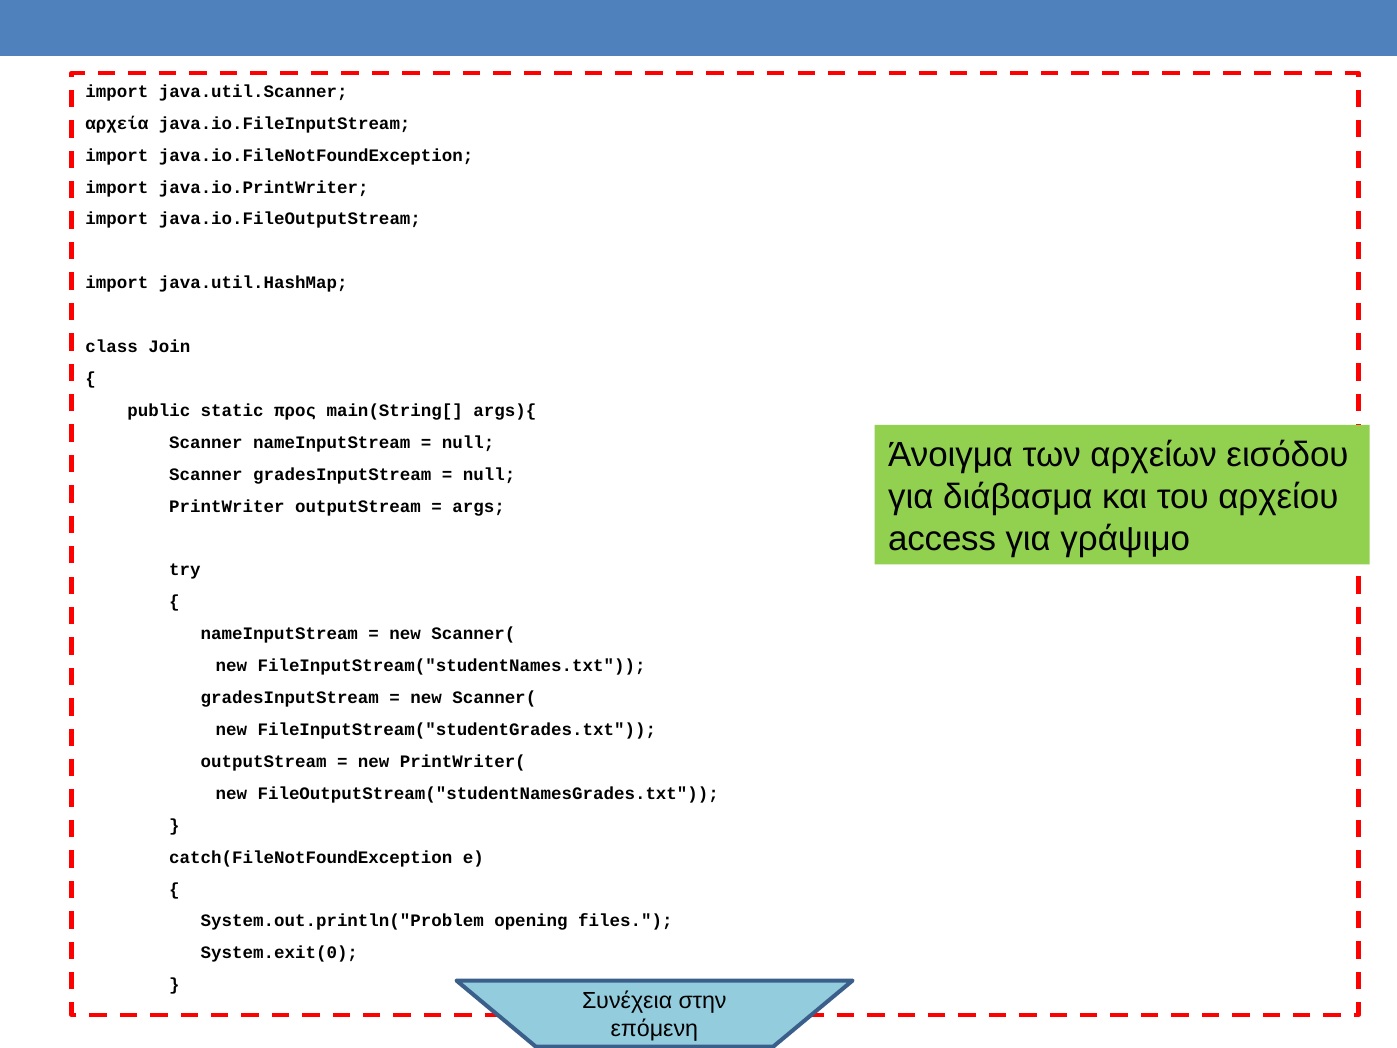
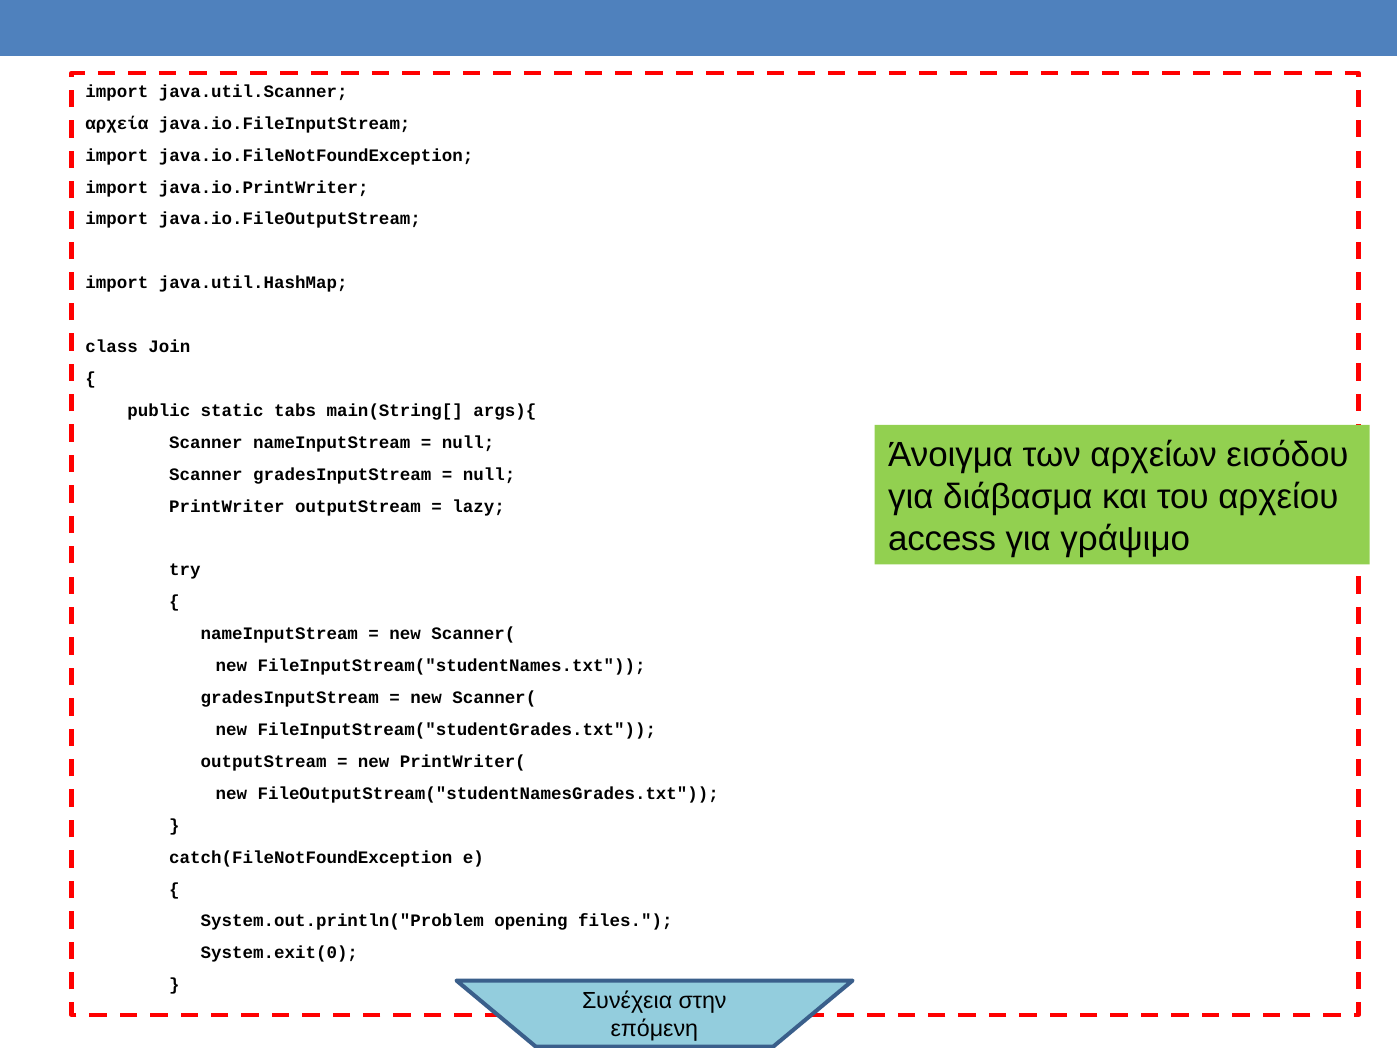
προς: προς -> tabs
args: args -> lazy
